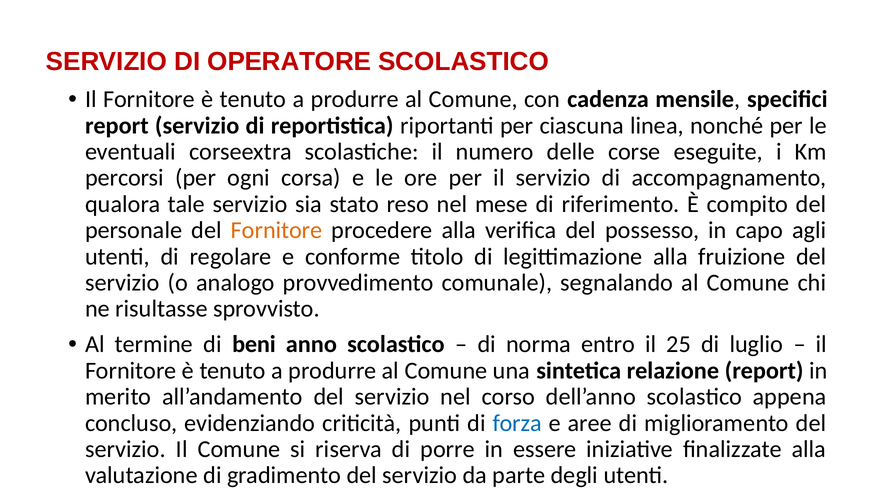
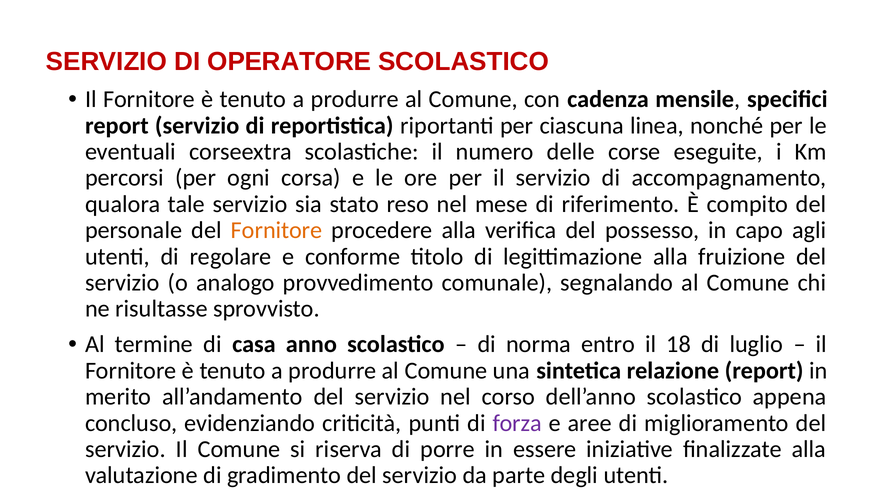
beni: beni -> casa
25: 25 -> 18
forza colour: blue -> purple
